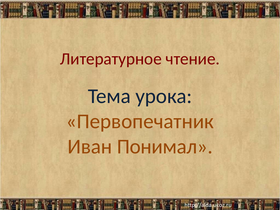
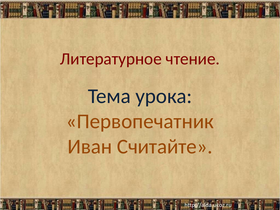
Понимал: Понимал -> Считайте
